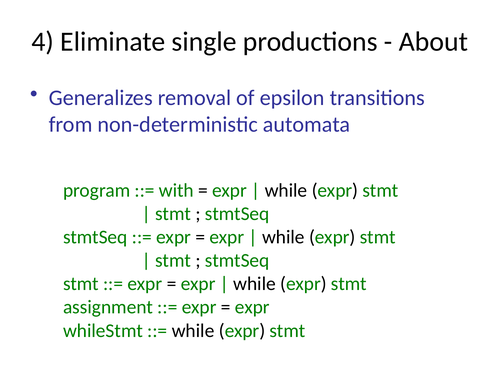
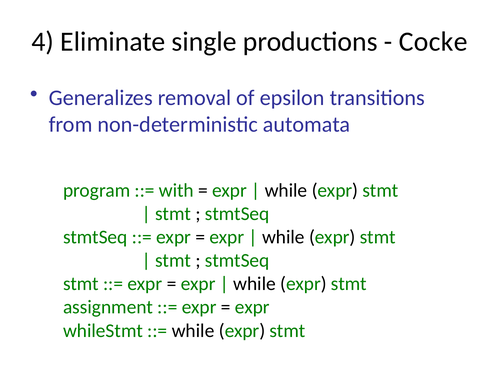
About: About -> Cocke
